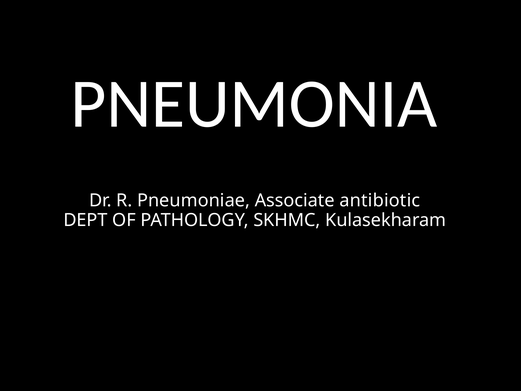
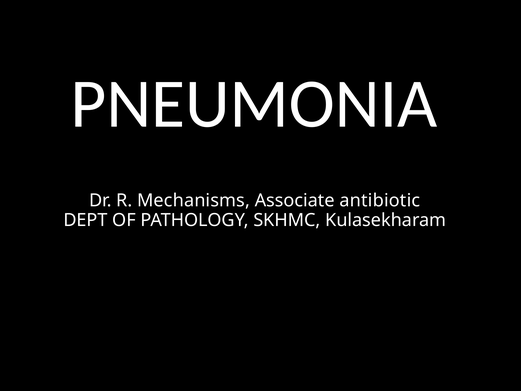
Pneumoniae: Pneumoniae -> Mechanisms
